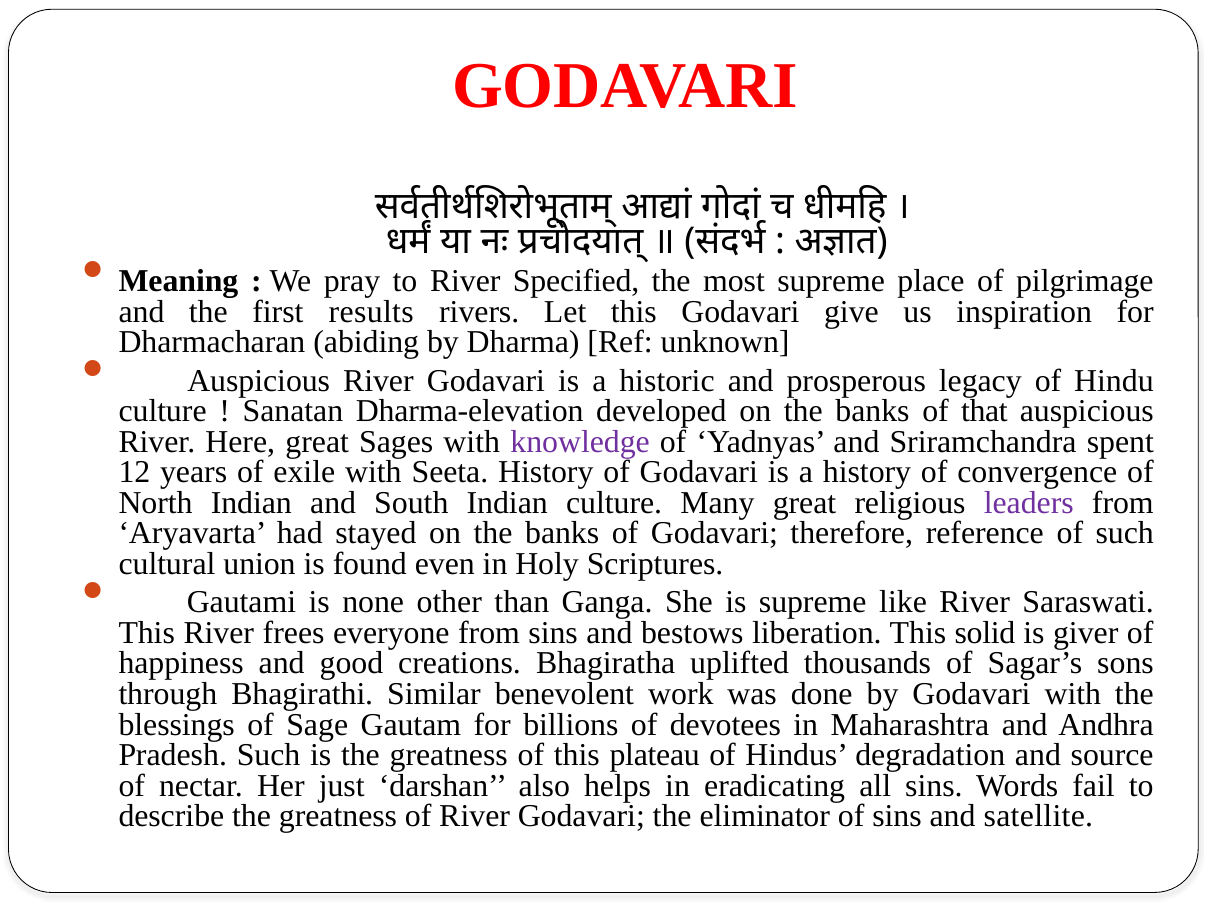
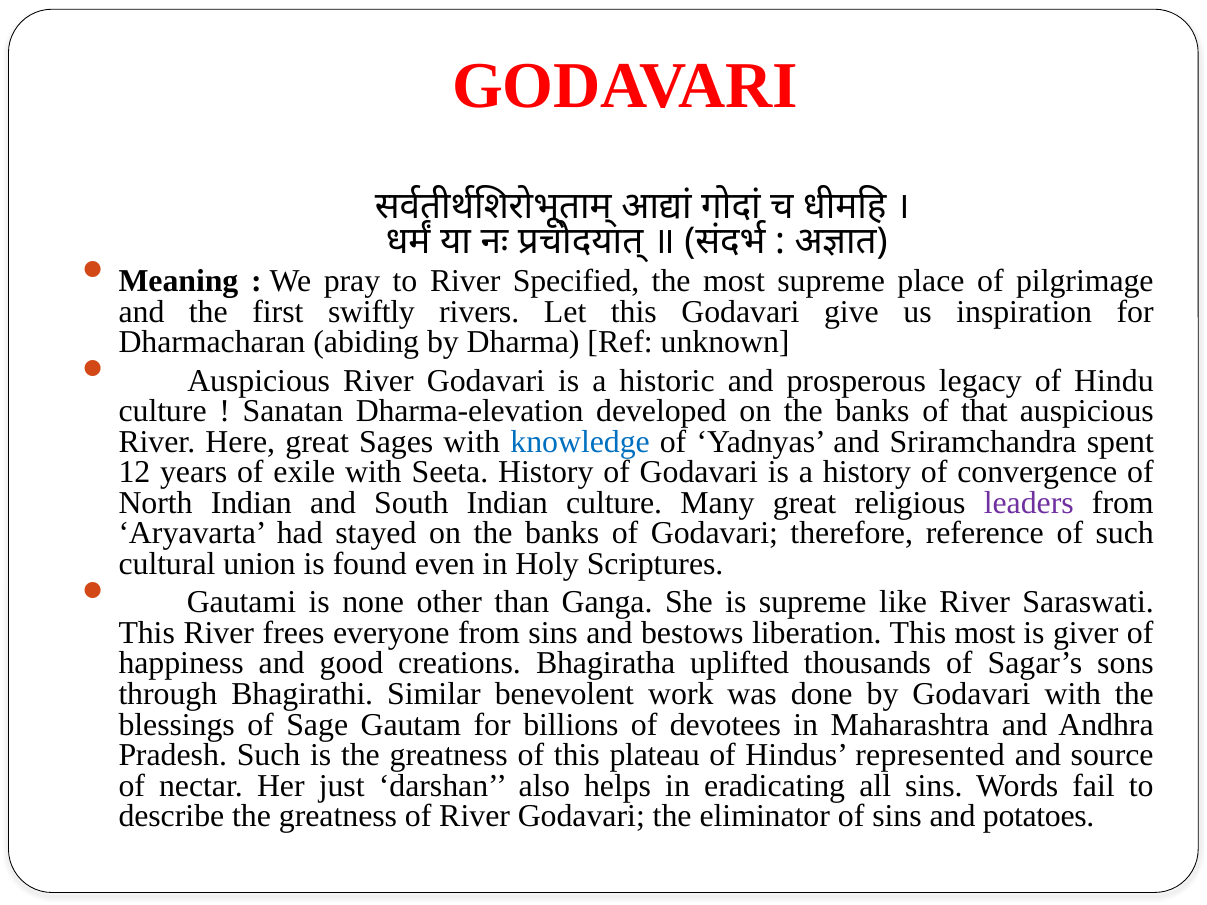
results: results -> swiftly
knowledge colour: purple -> blue
This solid: solid -> most
degradation: degradation -> represented
satellite: satellite -> potatoes
